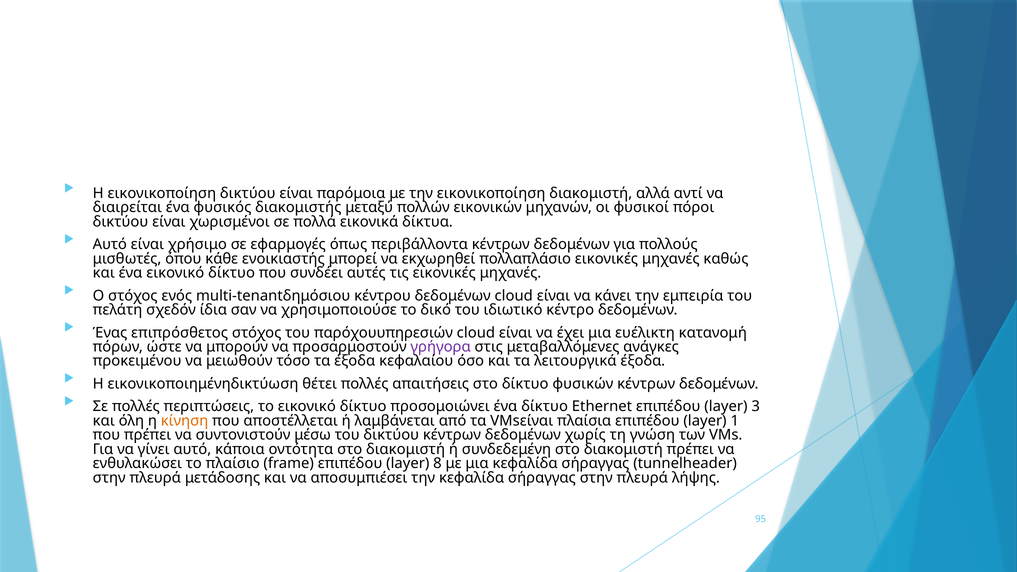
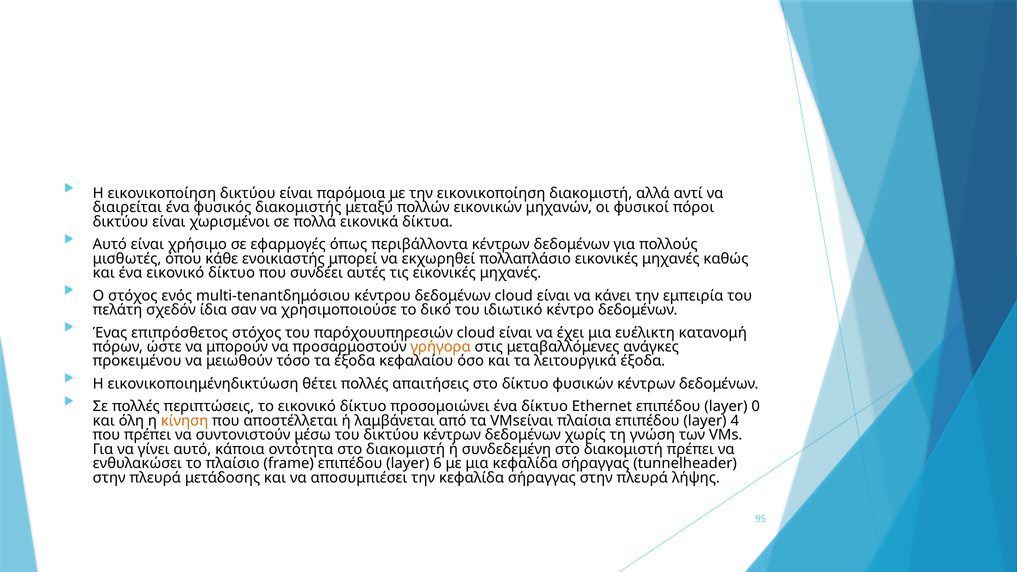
γρήγορα colour: purple -> orange
3: 3 -> 0
1: 1 -> 4
8: 8 -> 6
